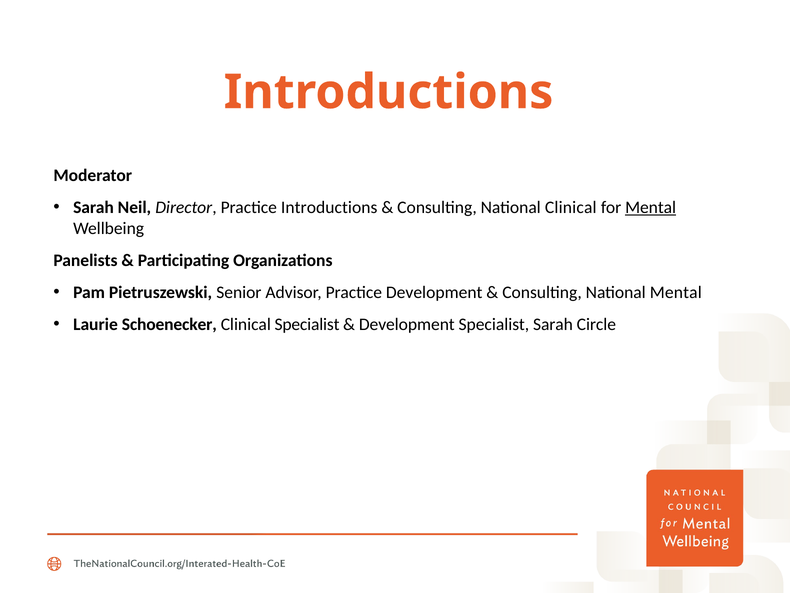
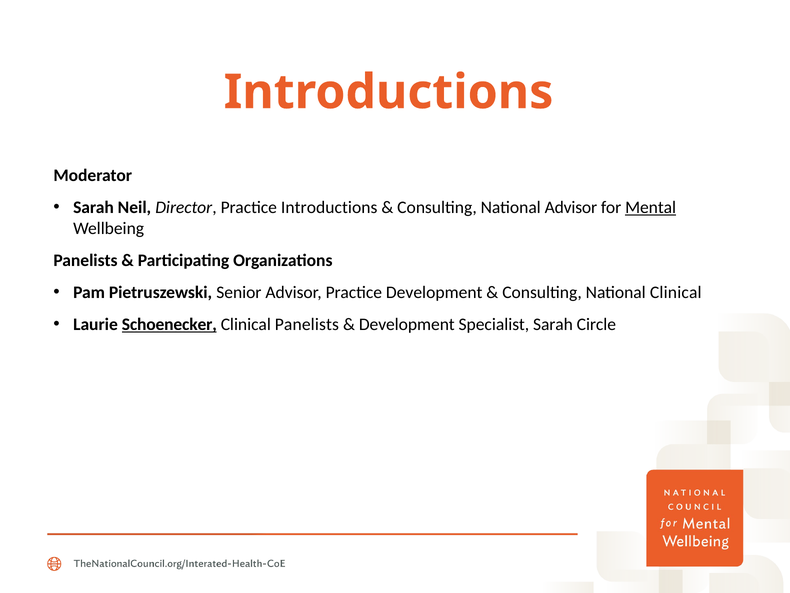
National Clinical: Clinical -> Advisor
National Mental: Mental -> Clinical
Schoenecker underline: none -> present
Clinical Specialist: Specialist -> Panelists
